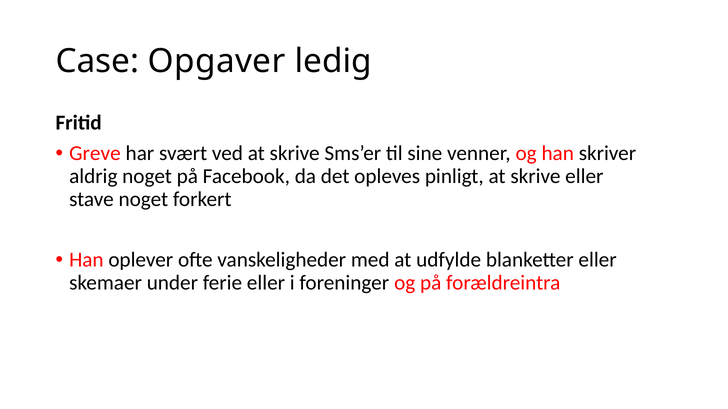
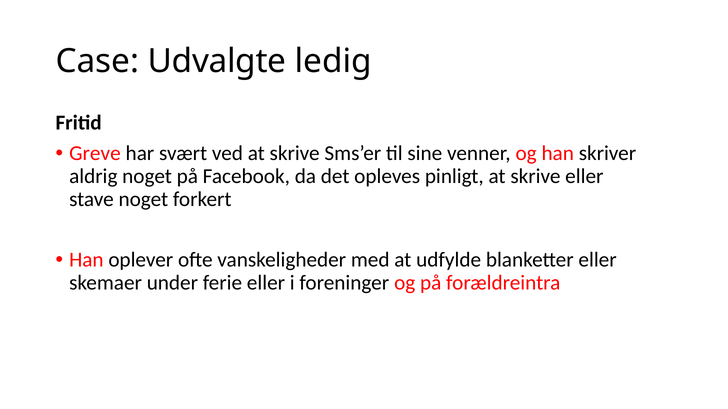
Opgaver: Opgaver -> Udvalgte
